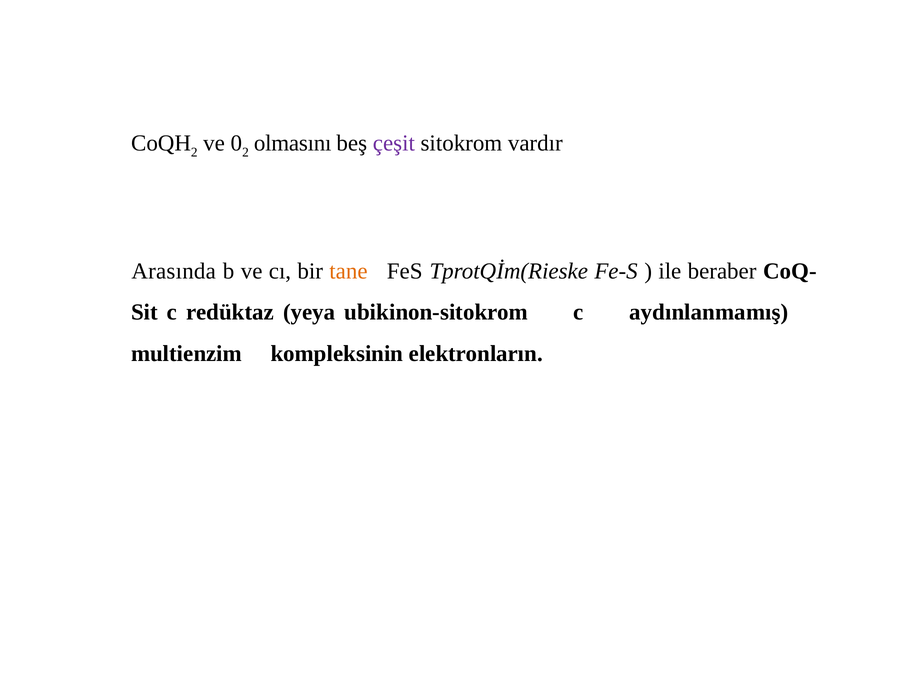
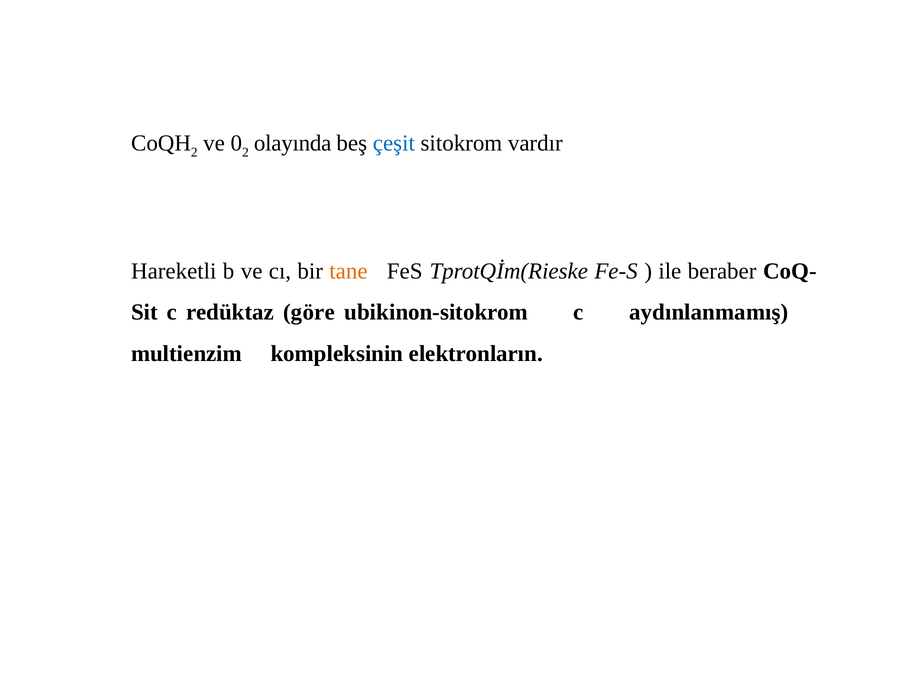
olmasını: olmasını -> olayında
çeşit colour: purple -> blue
Arasında: Arasında -> Hareketli
yeya: yeya -> göre
